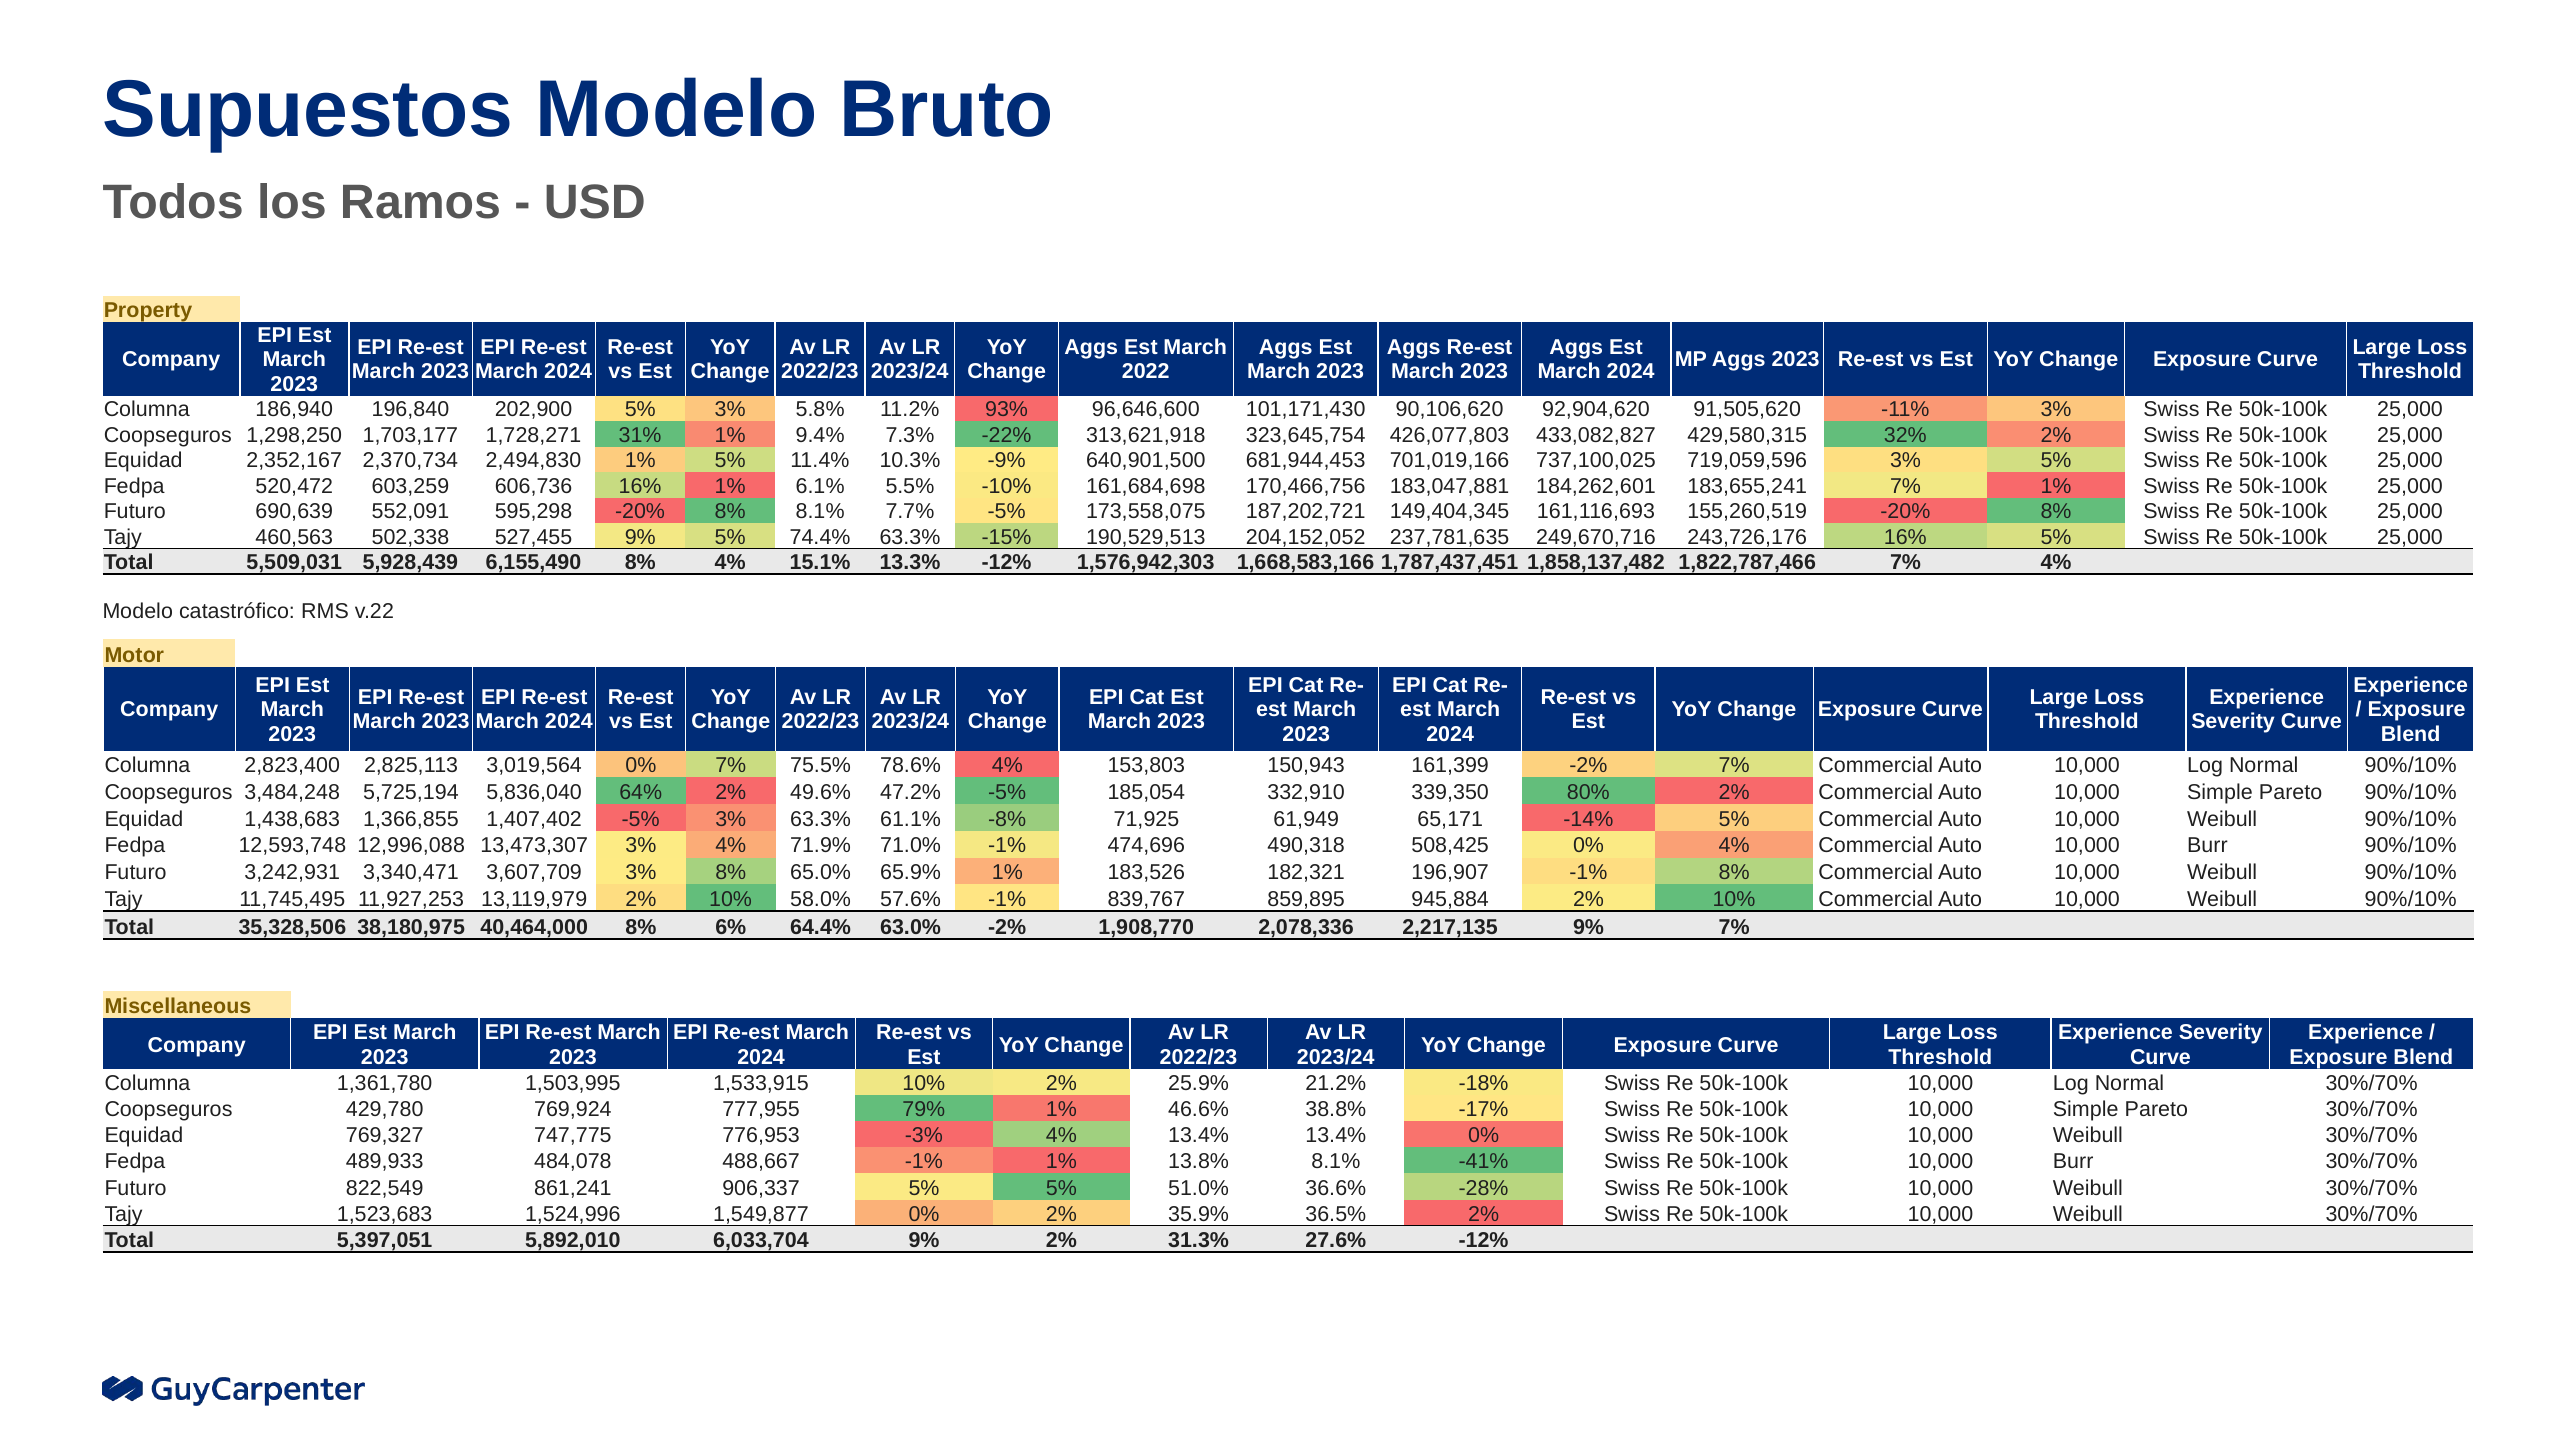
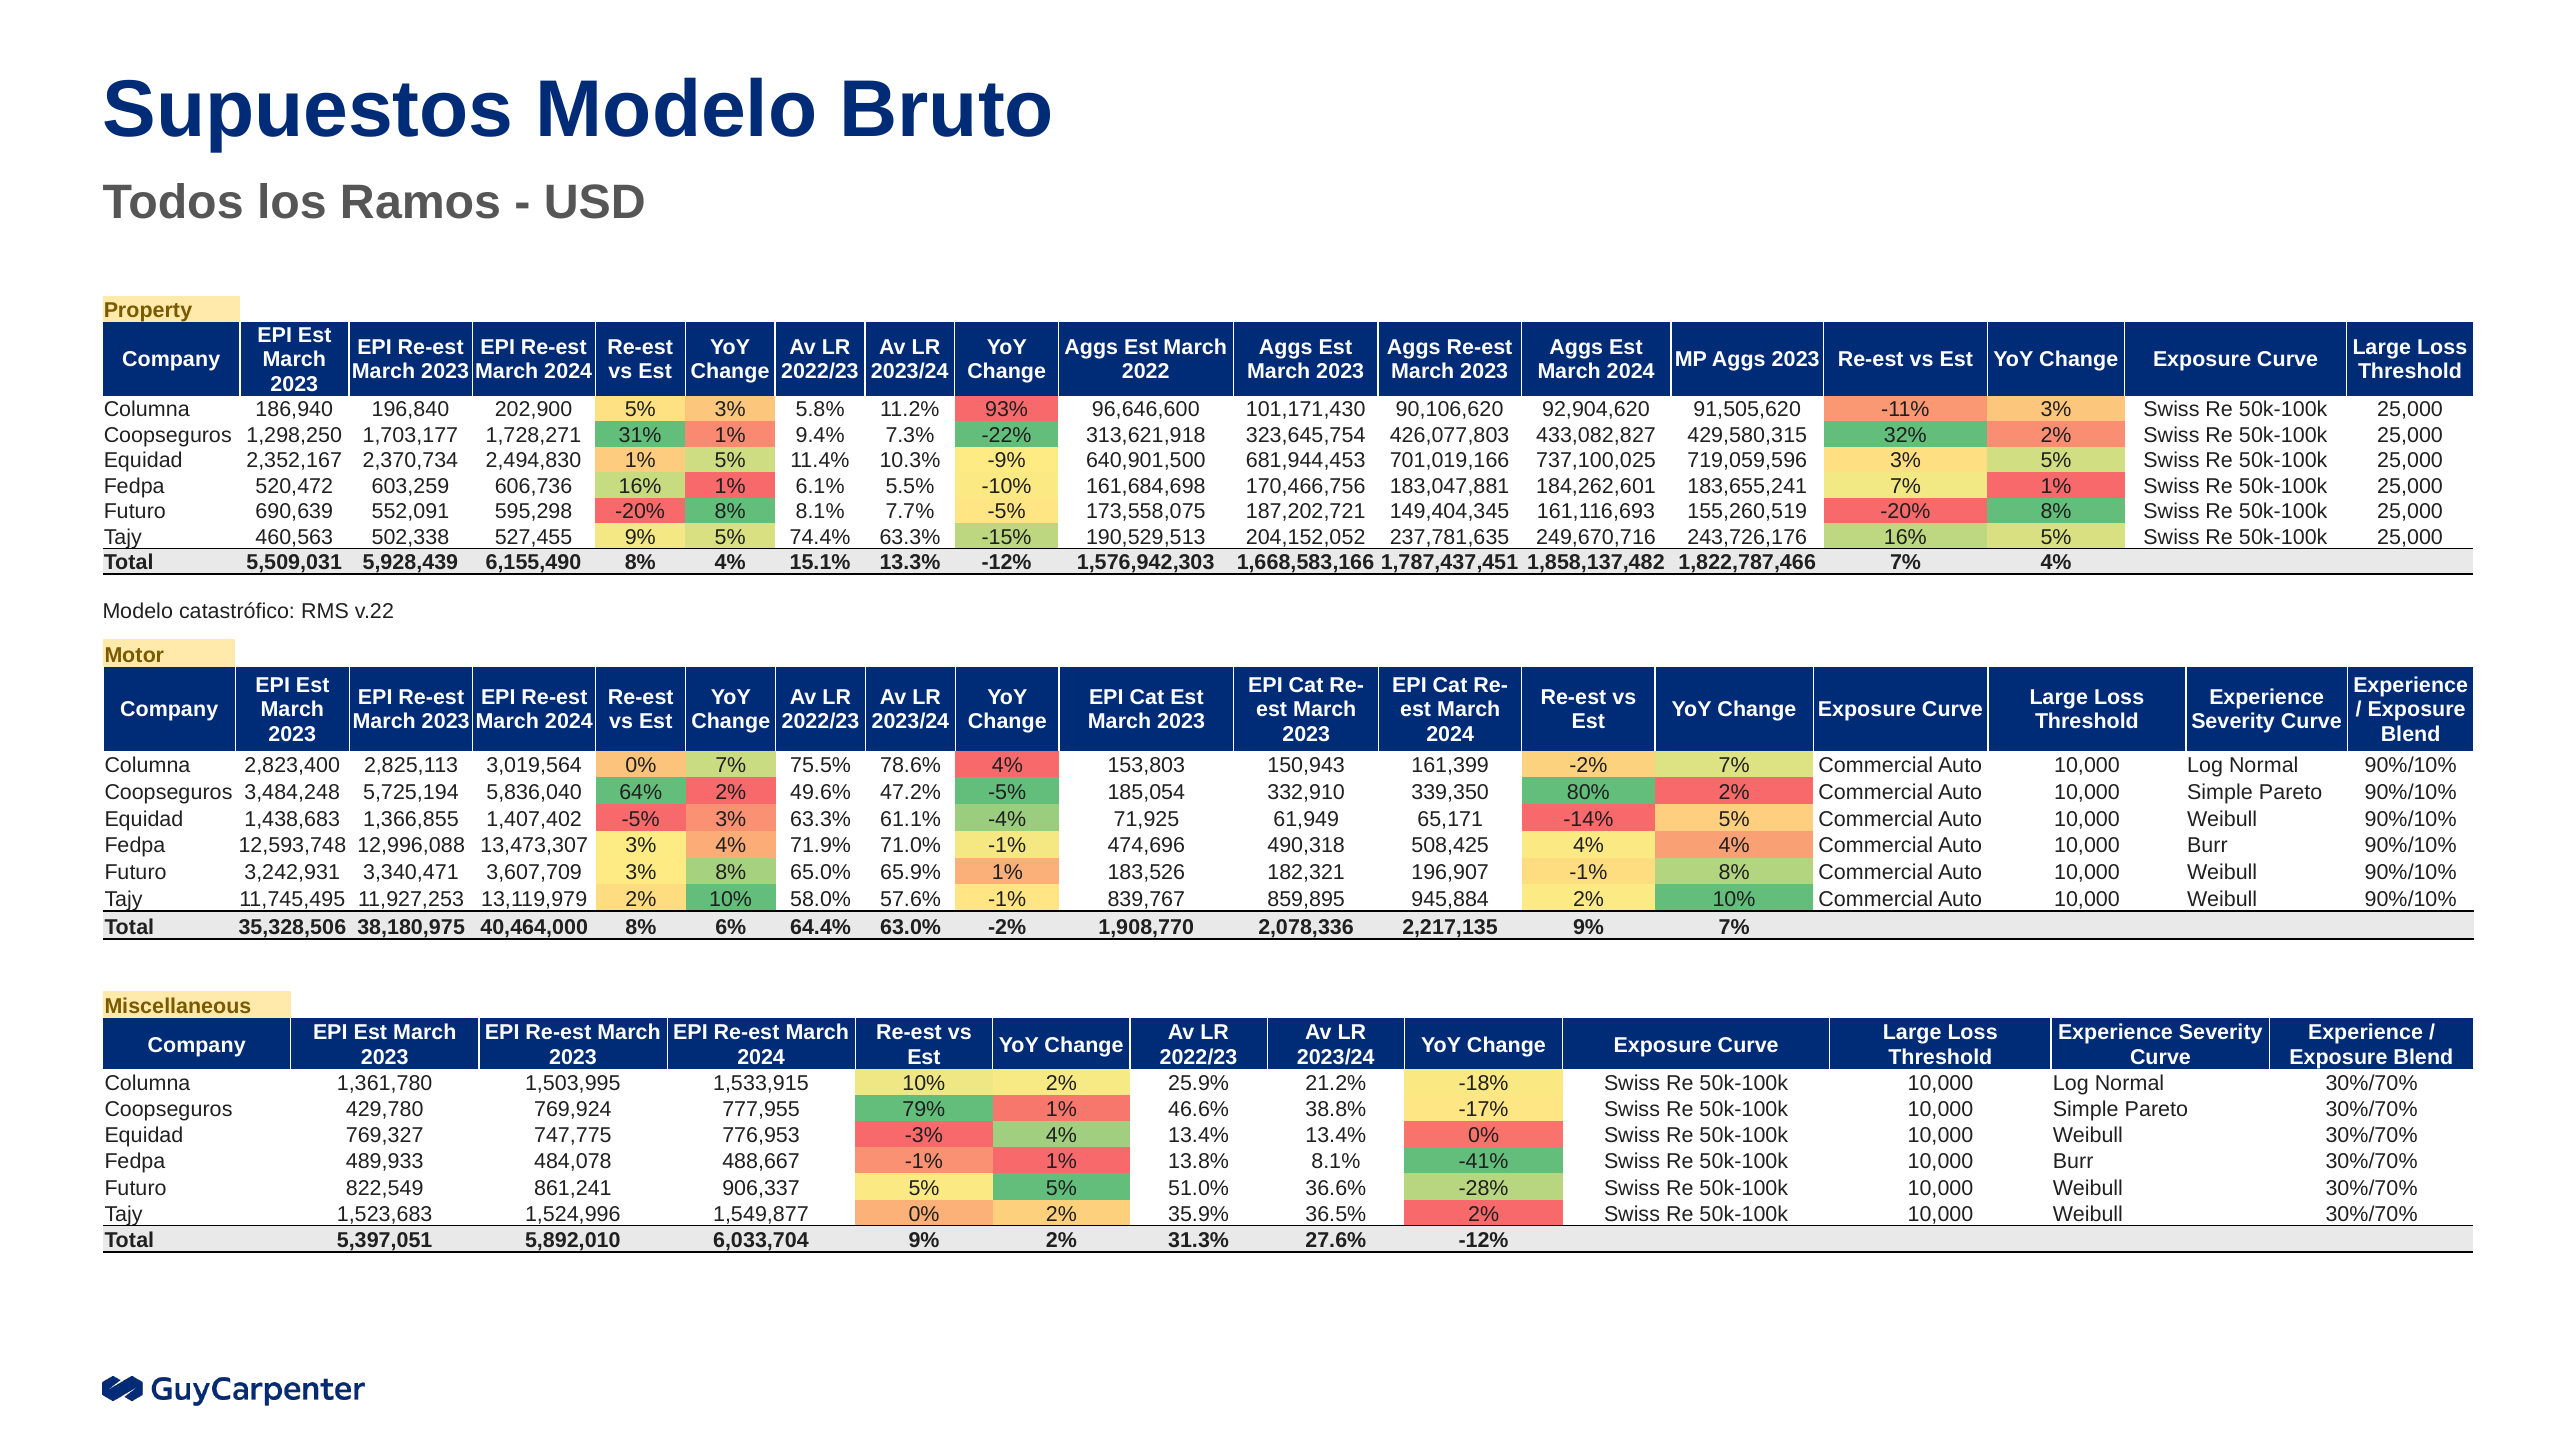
-8%: -8% -> -4%
508,425 0%: 0% -> 4%
